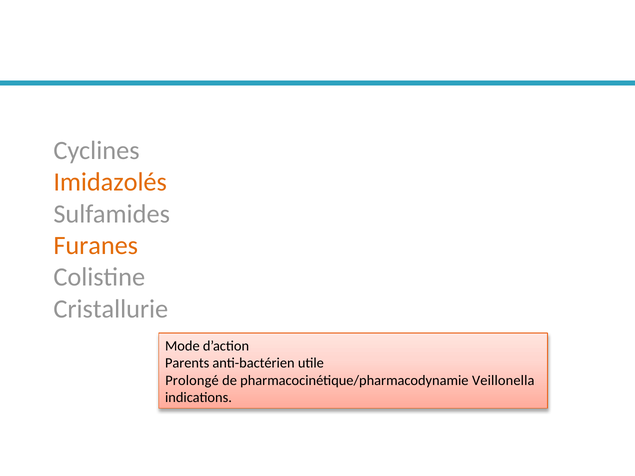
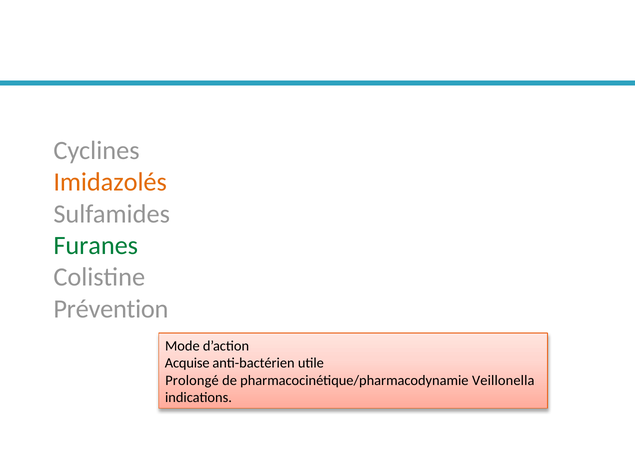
Furanes colour: orange -> green
Cristallurie: Cristallurie -> Prévention
Parents: Parents -> Acquise
